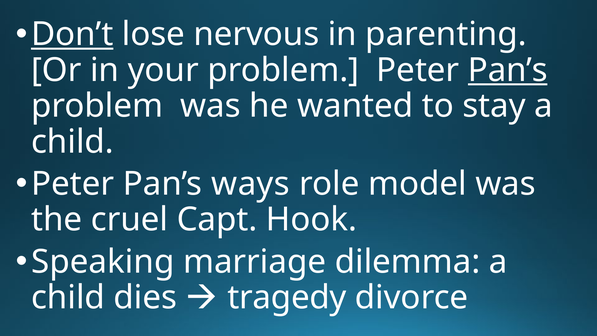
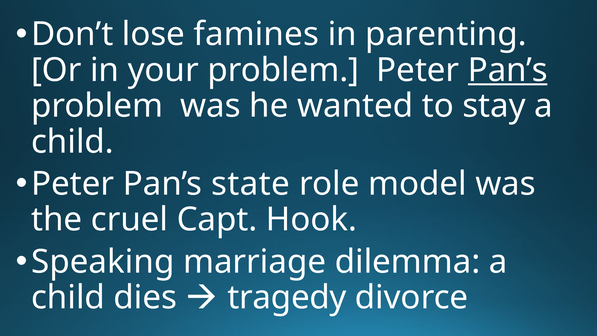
Don’t underline: present -> none
nervous: nervous -> famines
ways: ways -> state
